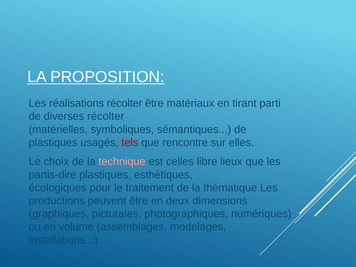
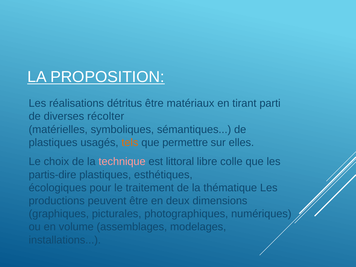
réalisations récolter: récolter -> détritus
tels colour: red -> orange
rencontre: rencontre -> permettre
celles: celles -> littoral
lieux: lieux -> colle
